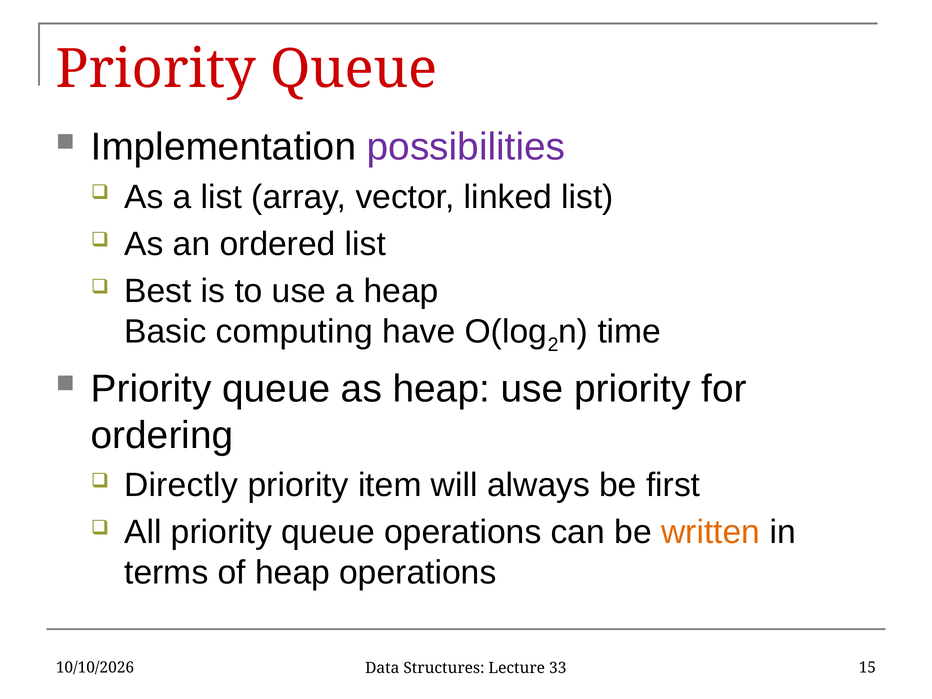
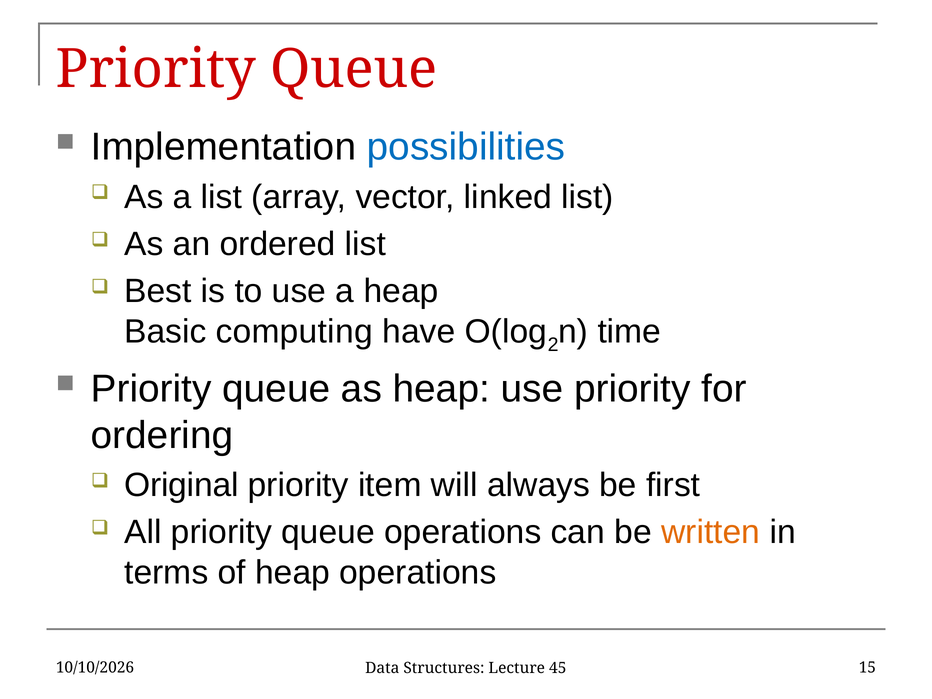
possibilities colour: purple -> blue
Directly: Directly -> Original
33: 33 -> 45
